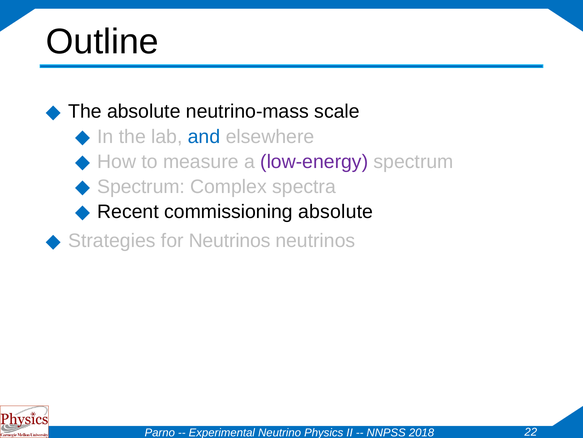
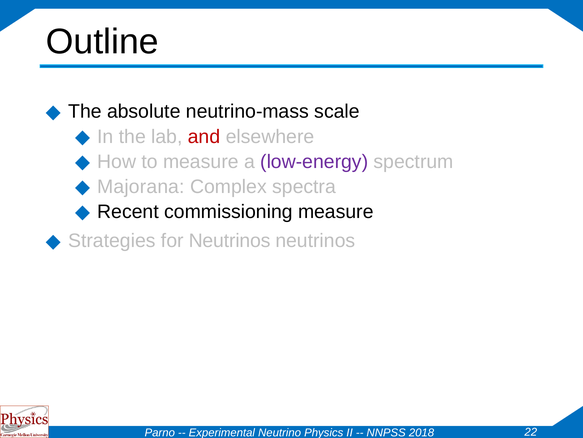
and colour: blue -> red
Spectrum at (141, 186): Spectrum -> Majorana
commissioning absolute: absolute -> measure
